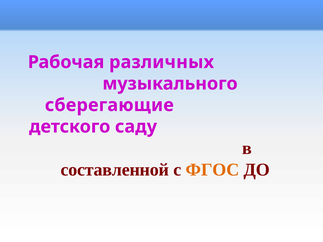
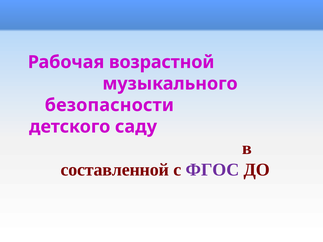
различных: различных -> возрастной
сберегающие: сберегающие -> безопасности
ФГОС colour: orange -> purple
